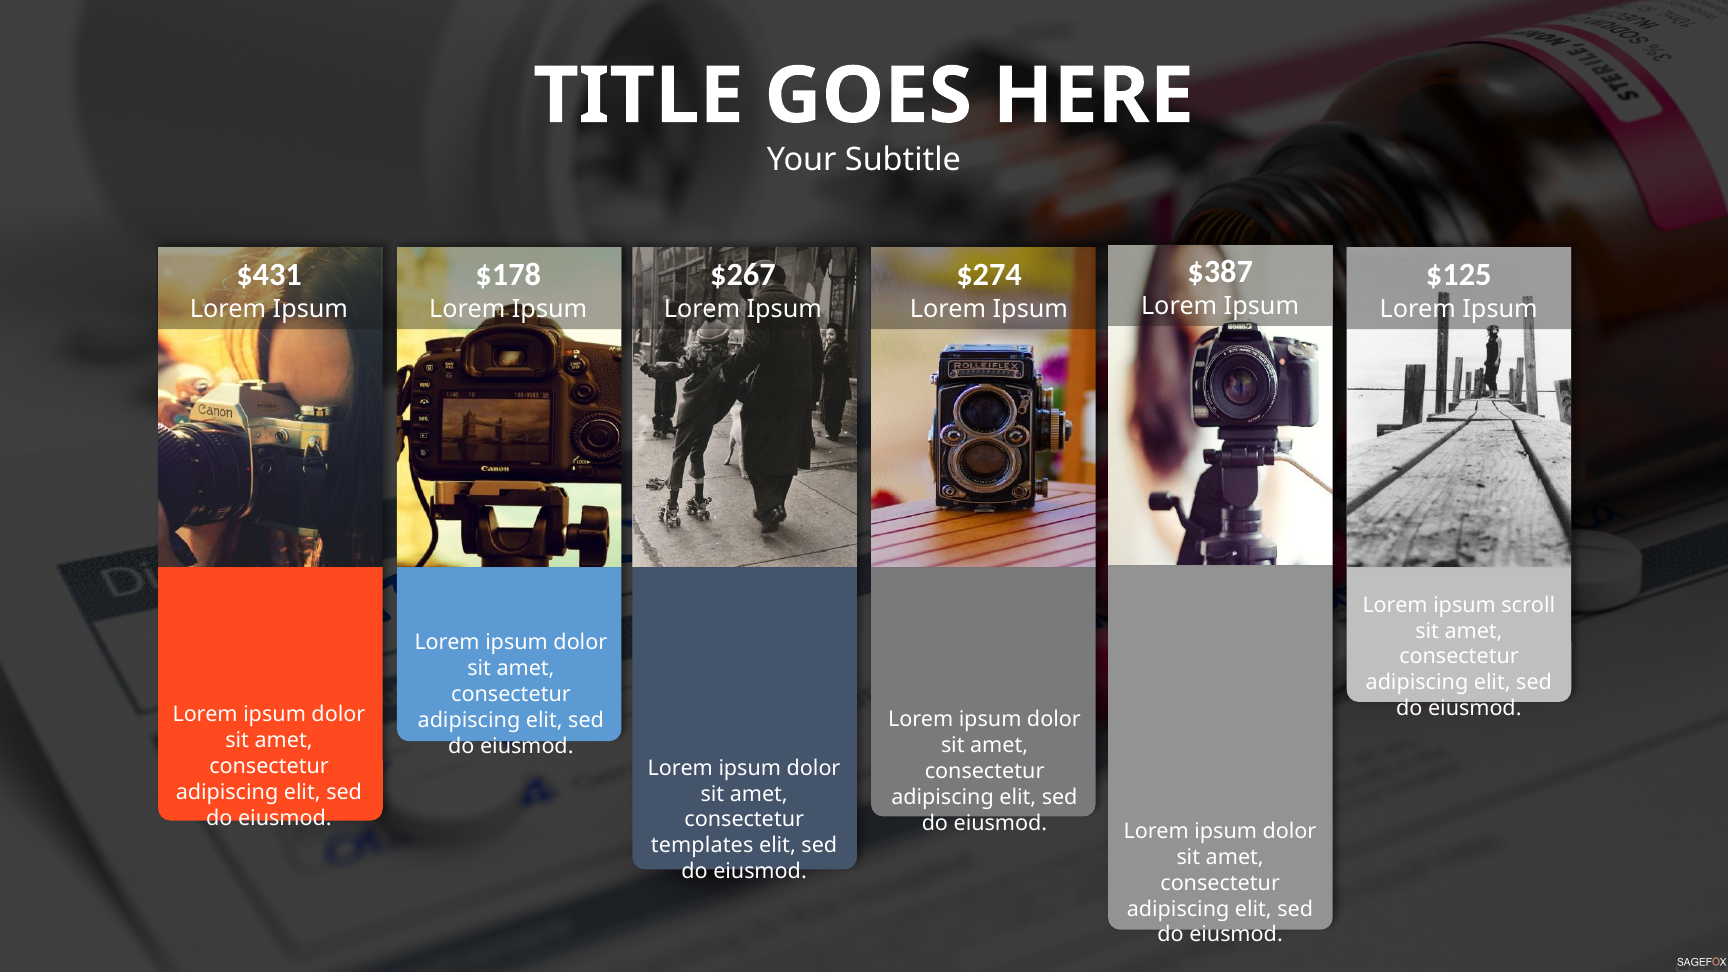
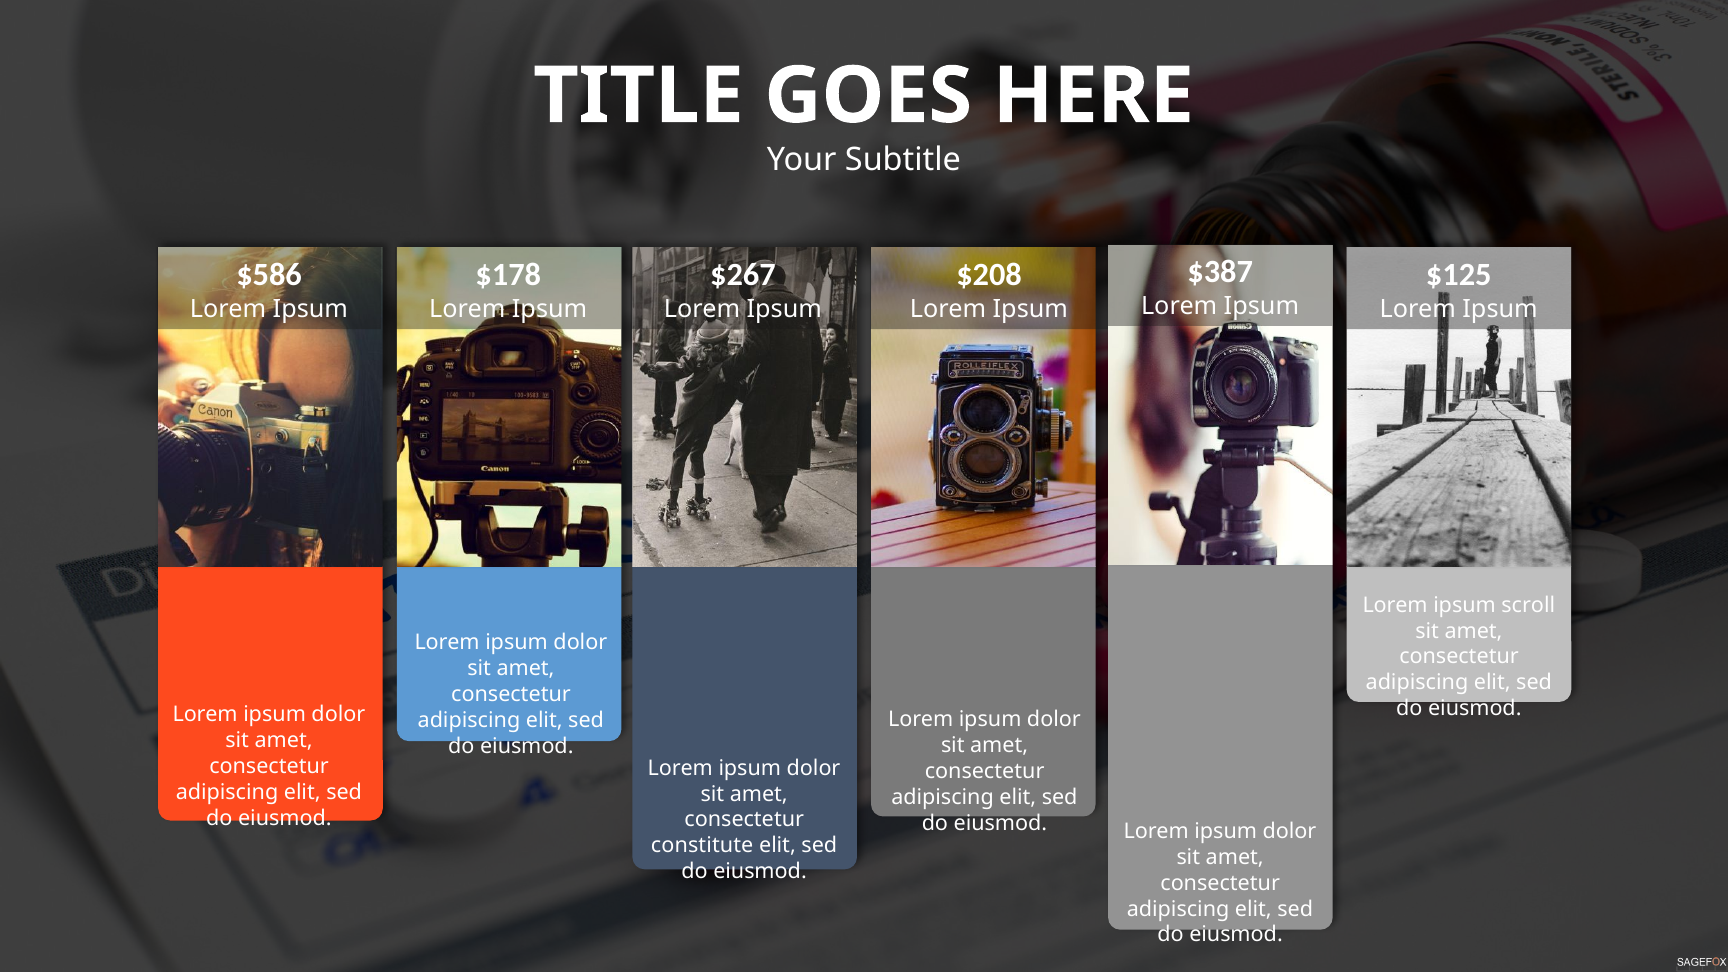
$431: $431 -> $586
$274: $274 -> $208
templates: templates -> constitute
